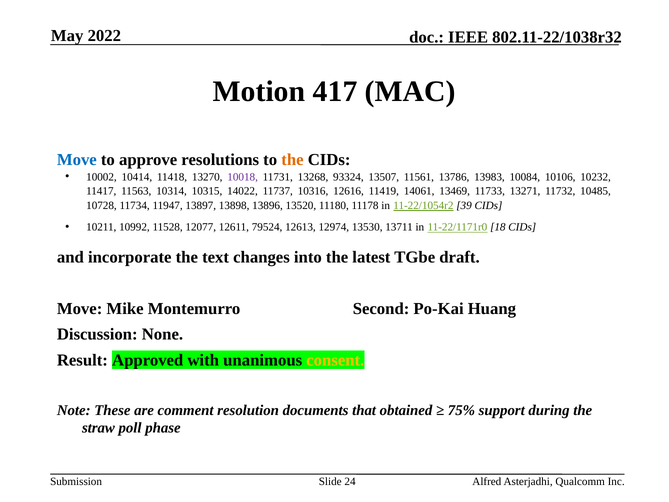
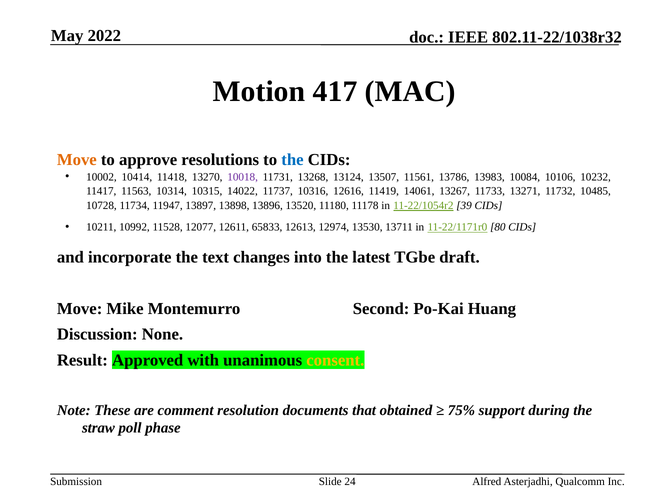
Move at (77, 160) colour: blue -> orange
the at (292, 160) colour: orange -> blue
93324: 93324 -> 13124
13469: 13469 -> 13267
79524: 79524 -> 65833
18: 18 -> 80
